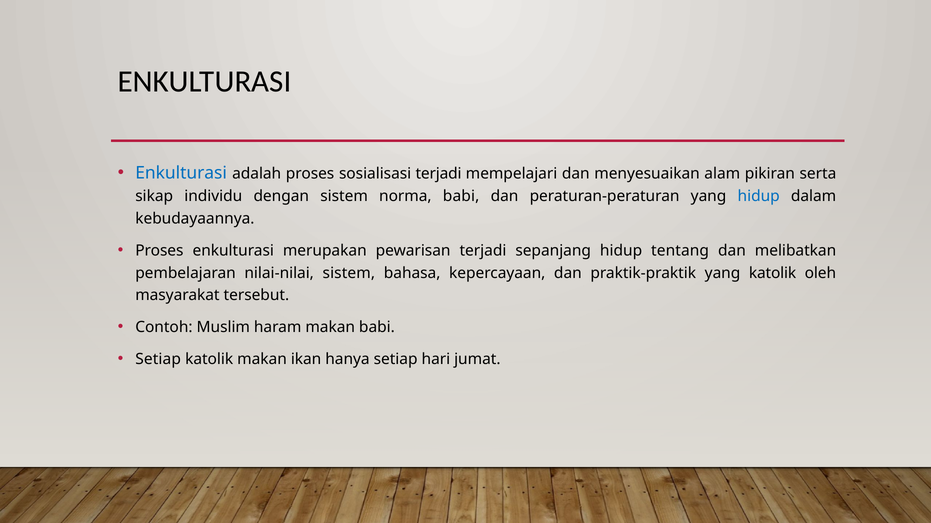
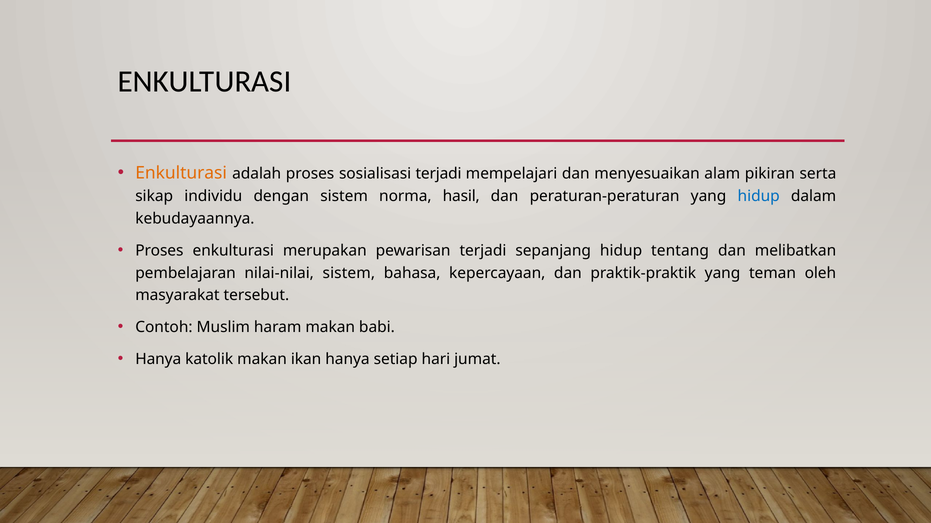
Enkulturasi at (181, 173) colour: blue -> orange
norma babi: babi -> hasil
yang katolik: katolik -> teman
Setiap at (158, 360): Setiap -> Hanya
